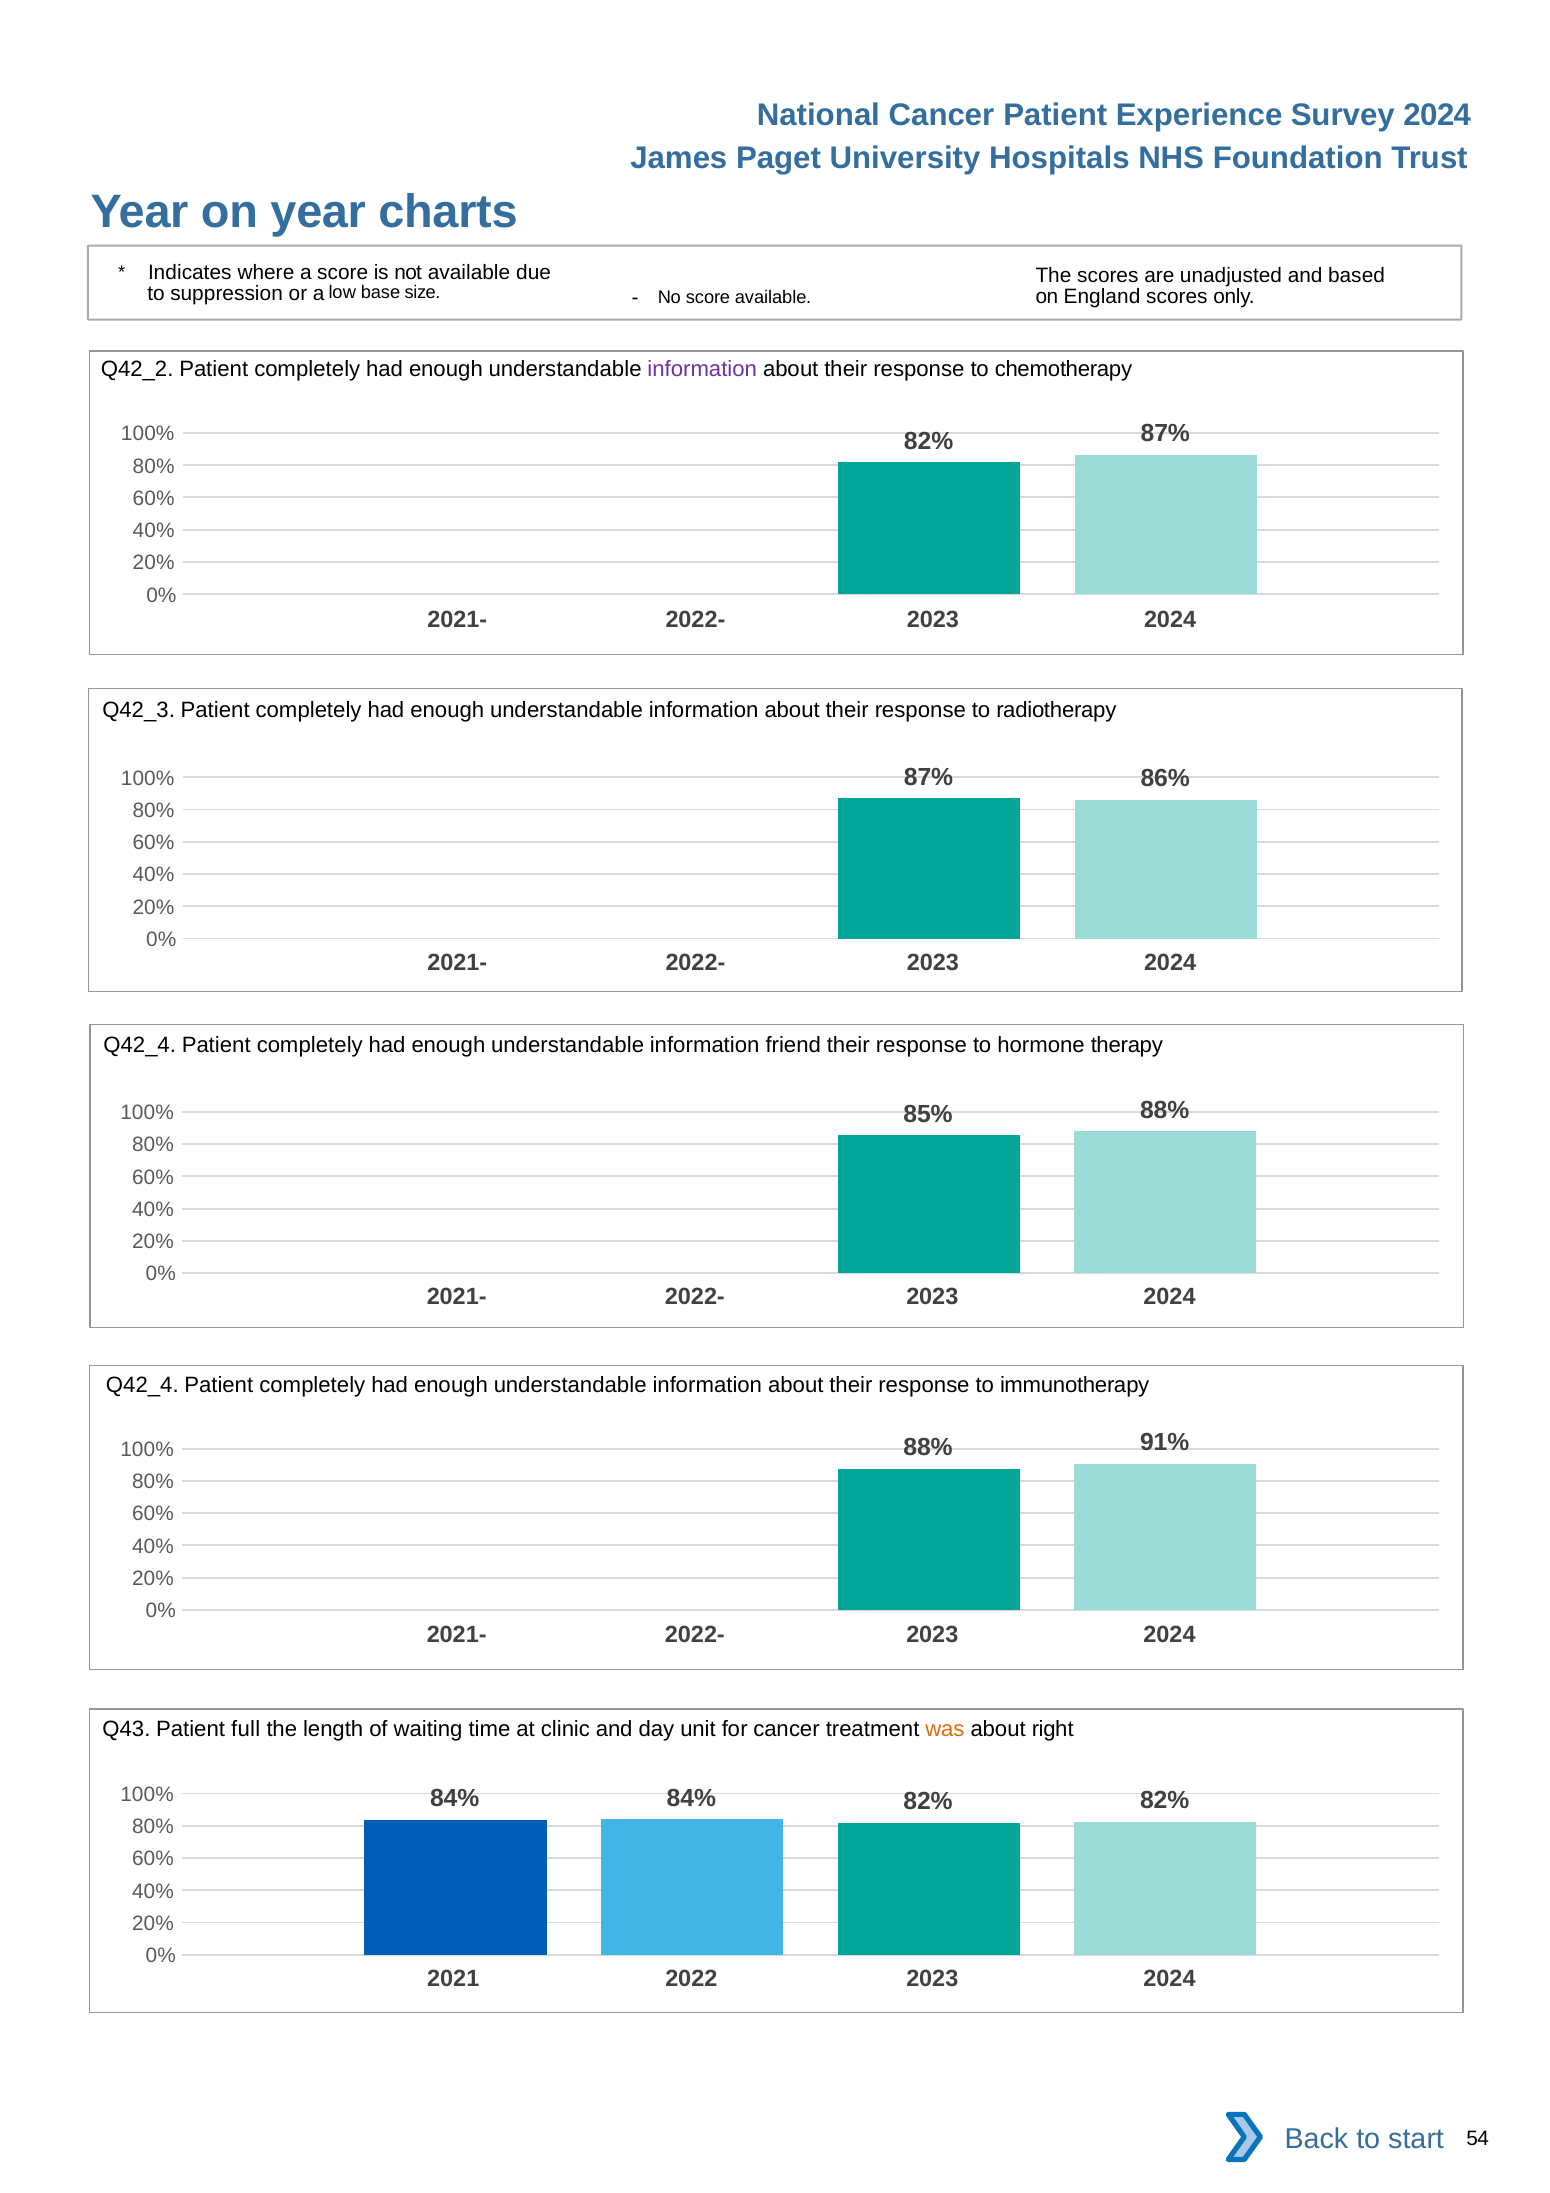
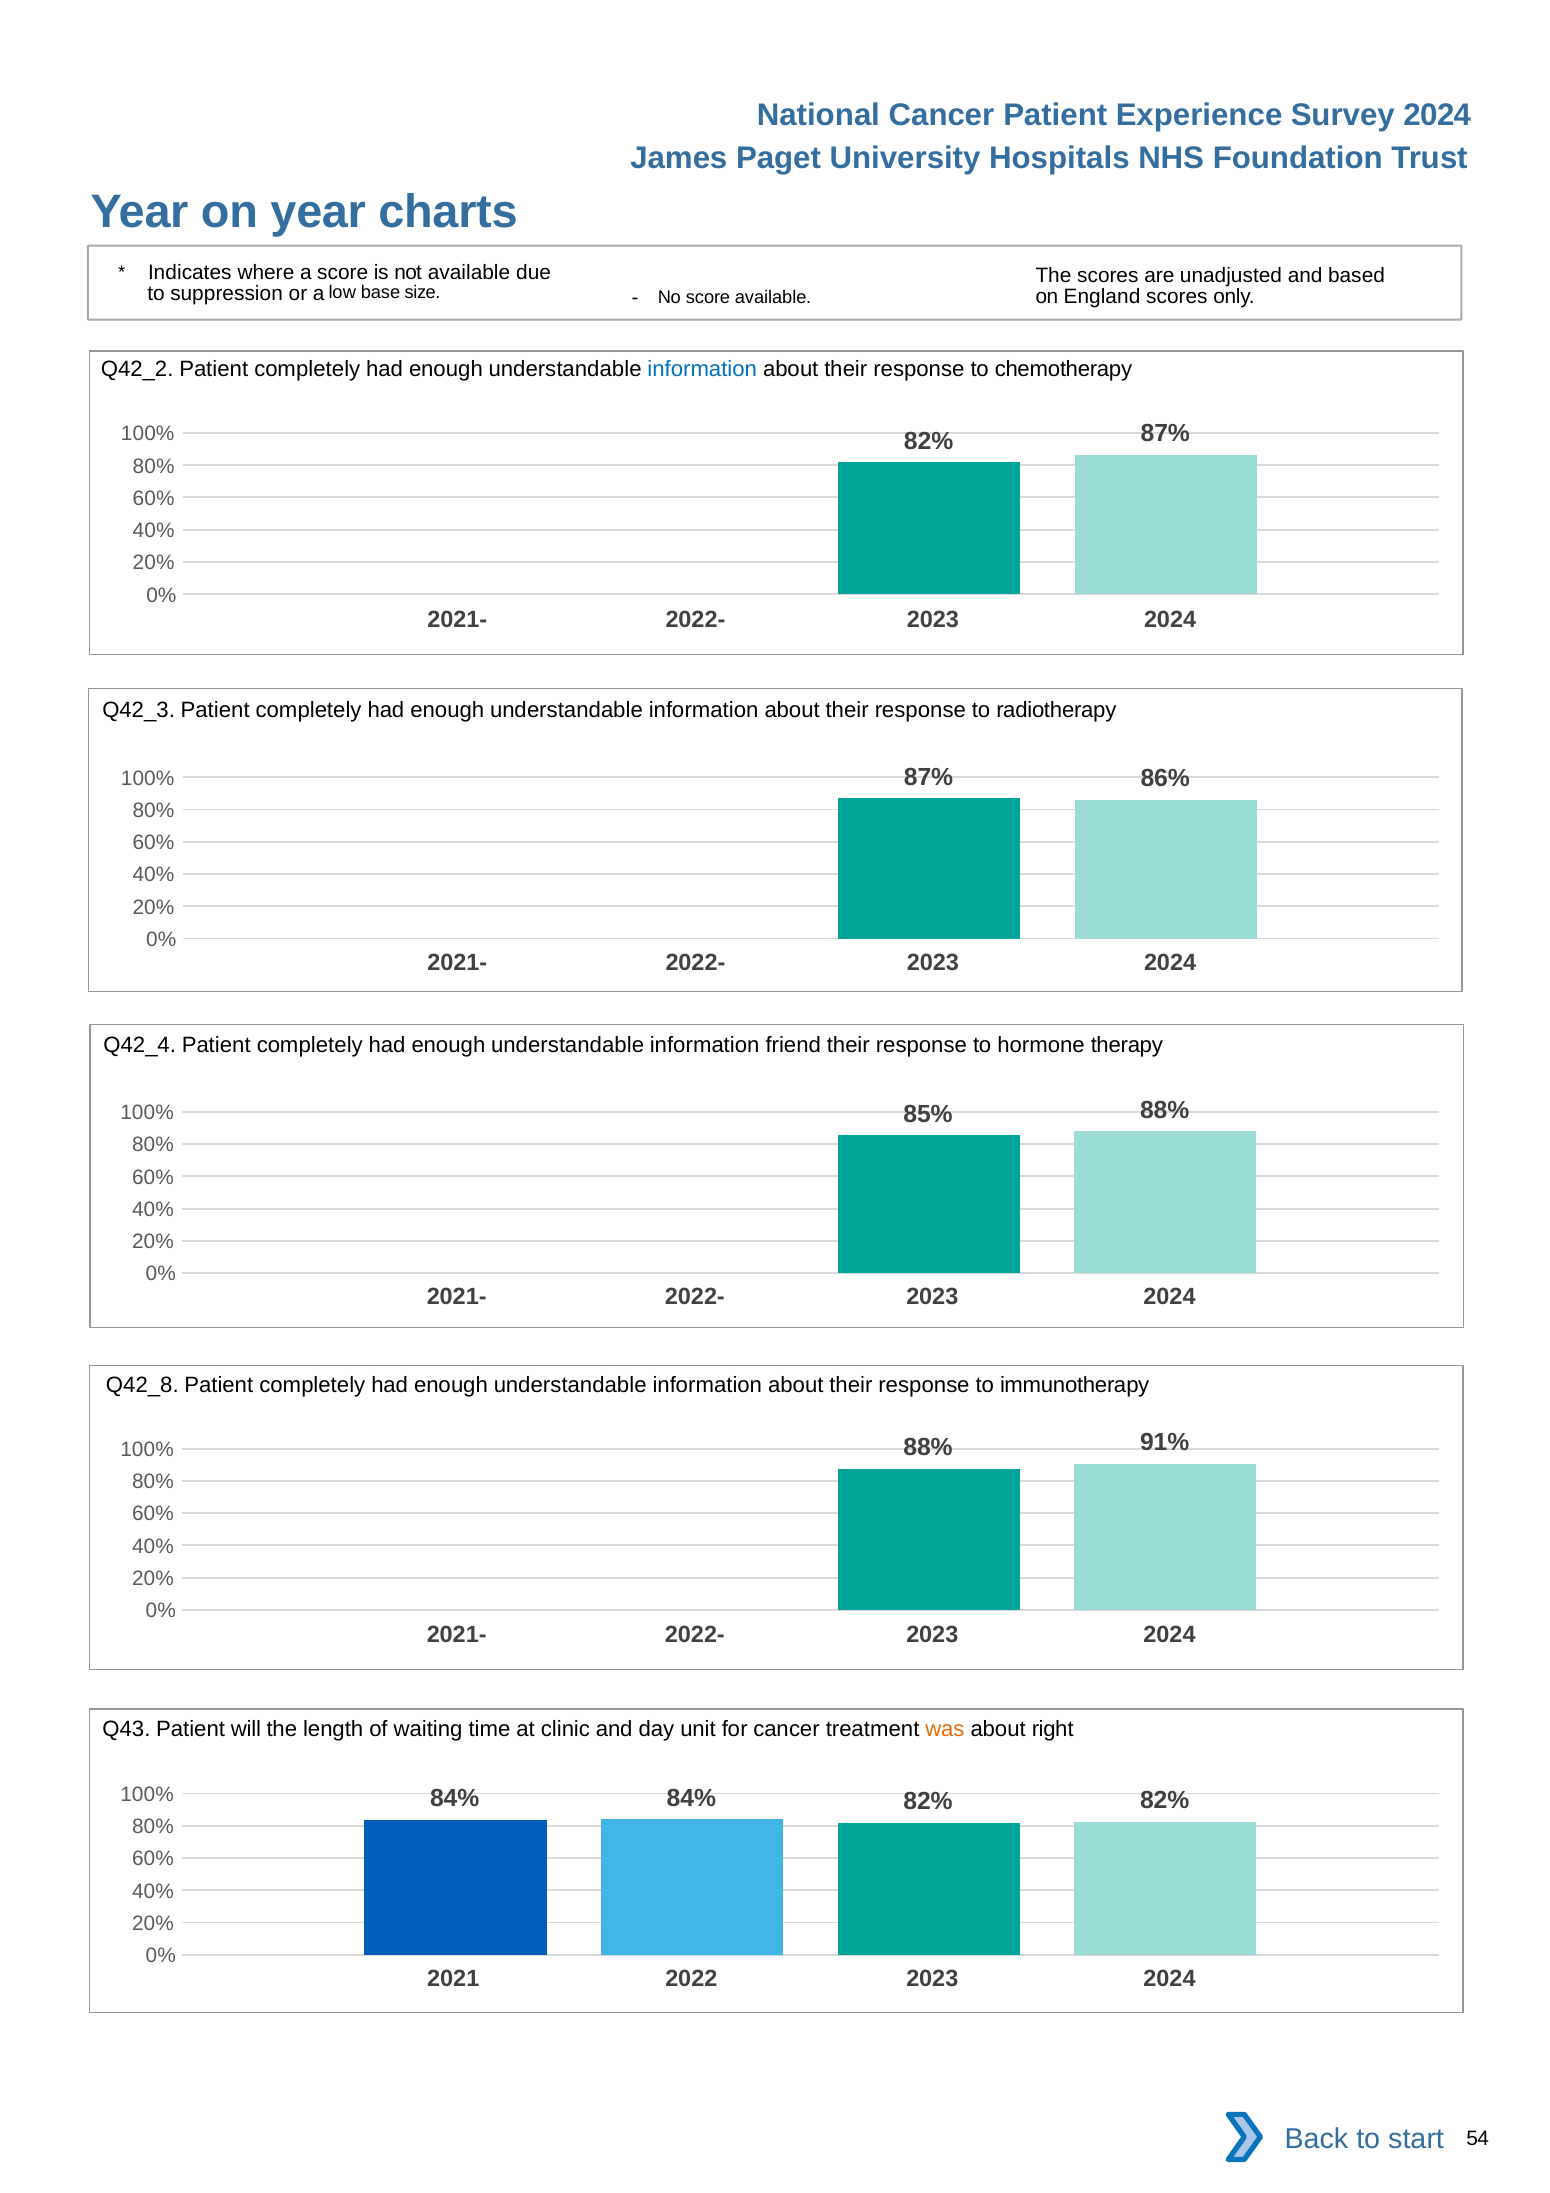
information at (702, 370) colour: purple -> blue
Q42_4 at (142, 1385): Q42_4 -> Q42_8
full: full -> will
